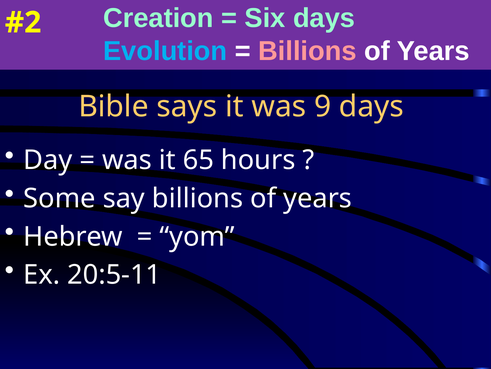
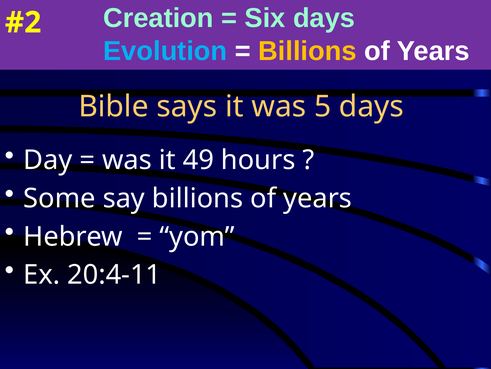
Billions at (307, 51) colour: pink -> yellow
9: 9 -> 5
65: 65 -> 49
20:5-11: 20:5-11 -> 20:4-11
